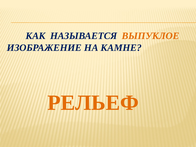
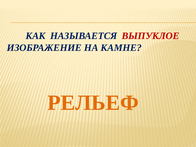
ВЫПУКЛОЕ colour: orange -> red
